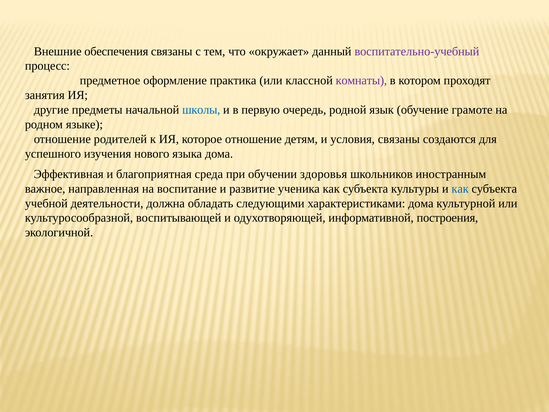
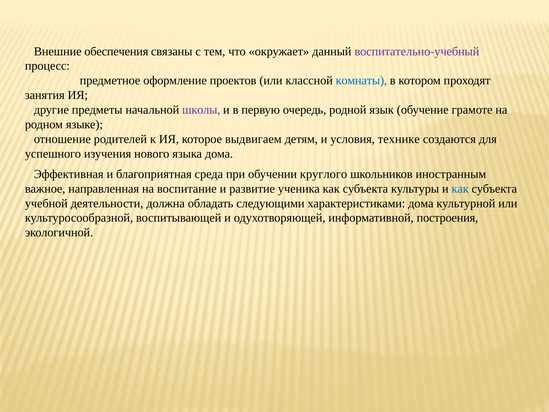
практика: практика -> проектов
комнаты colour: purple -> blue
школы colour: blue -> purple
которое отношение: отношение -> выдвигаем
условия связаны: связаны -> технике
здоровья: здоровья -> круглого
